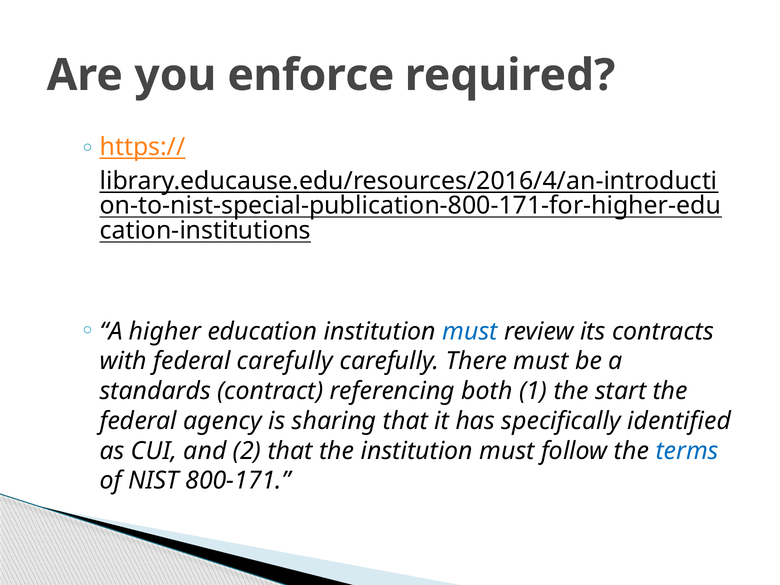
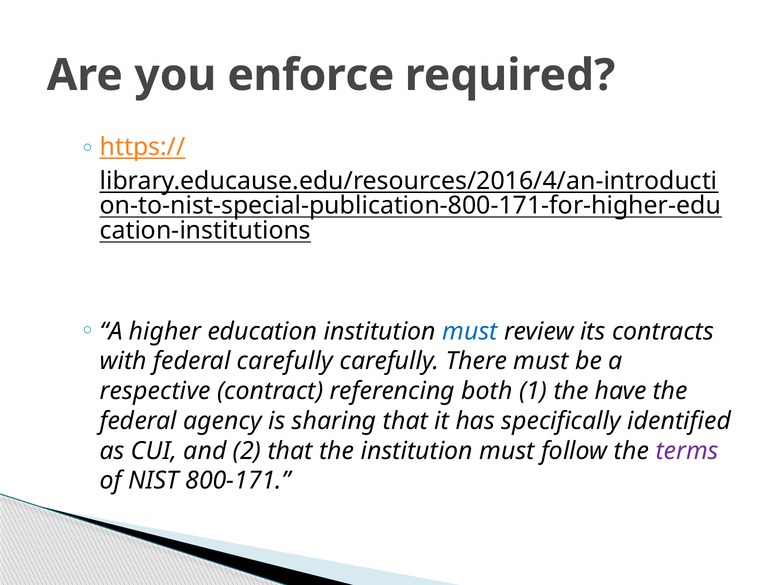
standards: standards -> respective
start: start -> have
terms colour: blue -> purple
